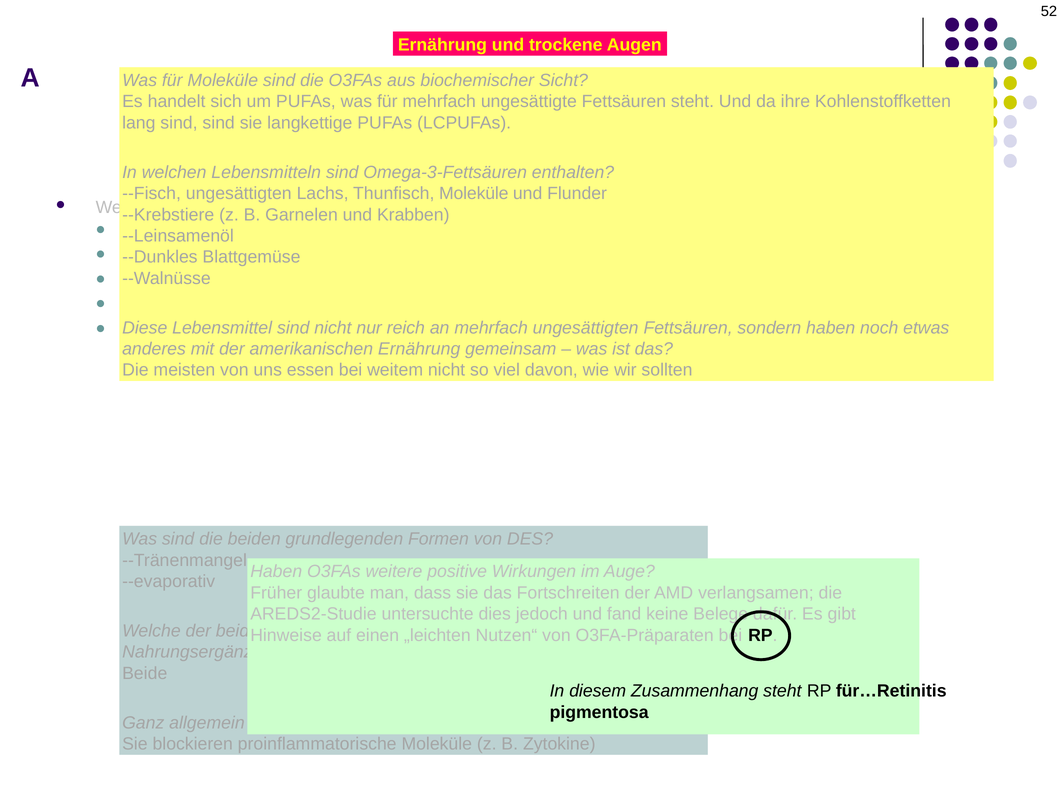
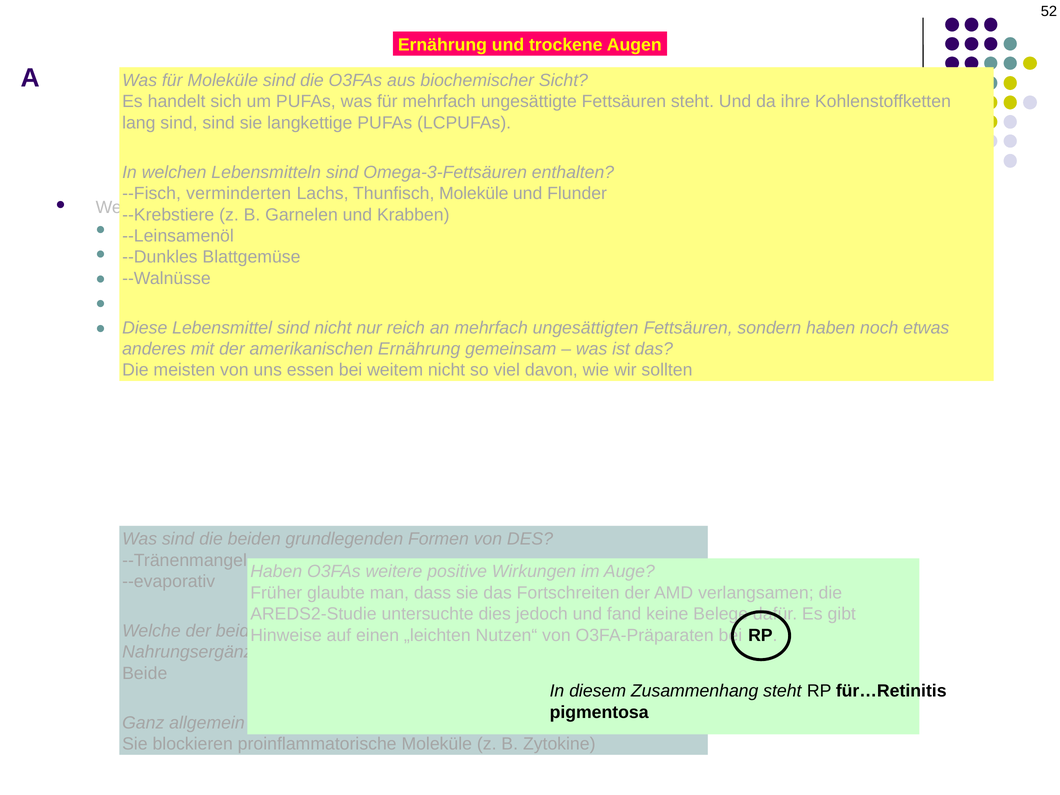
--Fisch ungesättigten: ungesättigten -> verminderten
